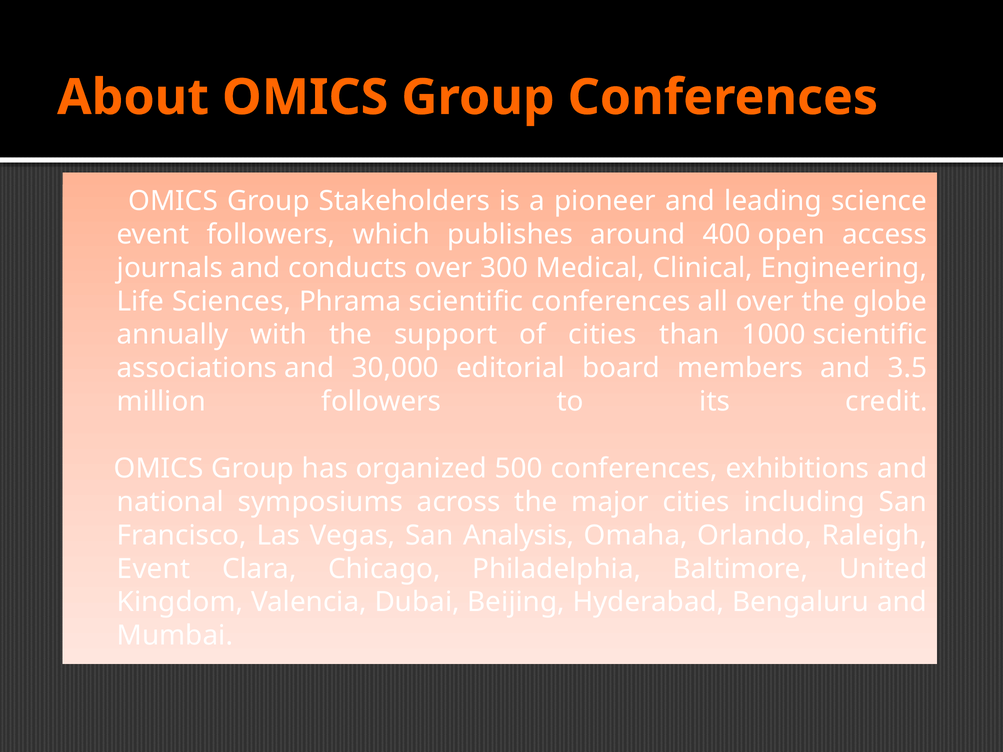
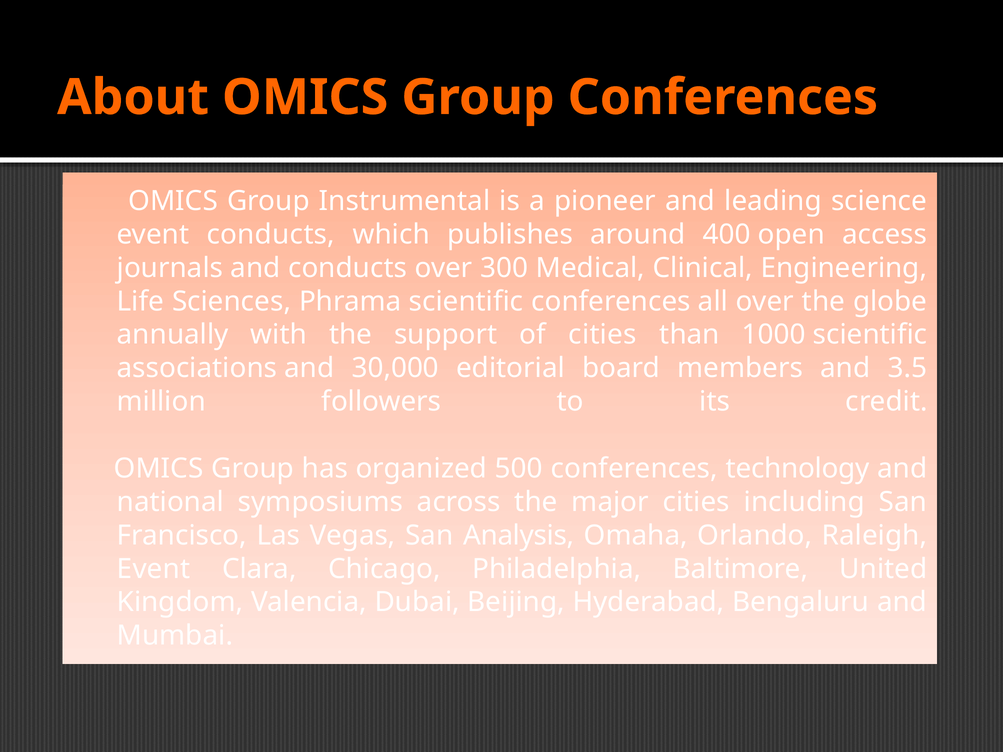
Stakeholders: Stakeholders -> Instrumental
event followers: followers -> conducts
exhibitions: exhibitions -> technology
